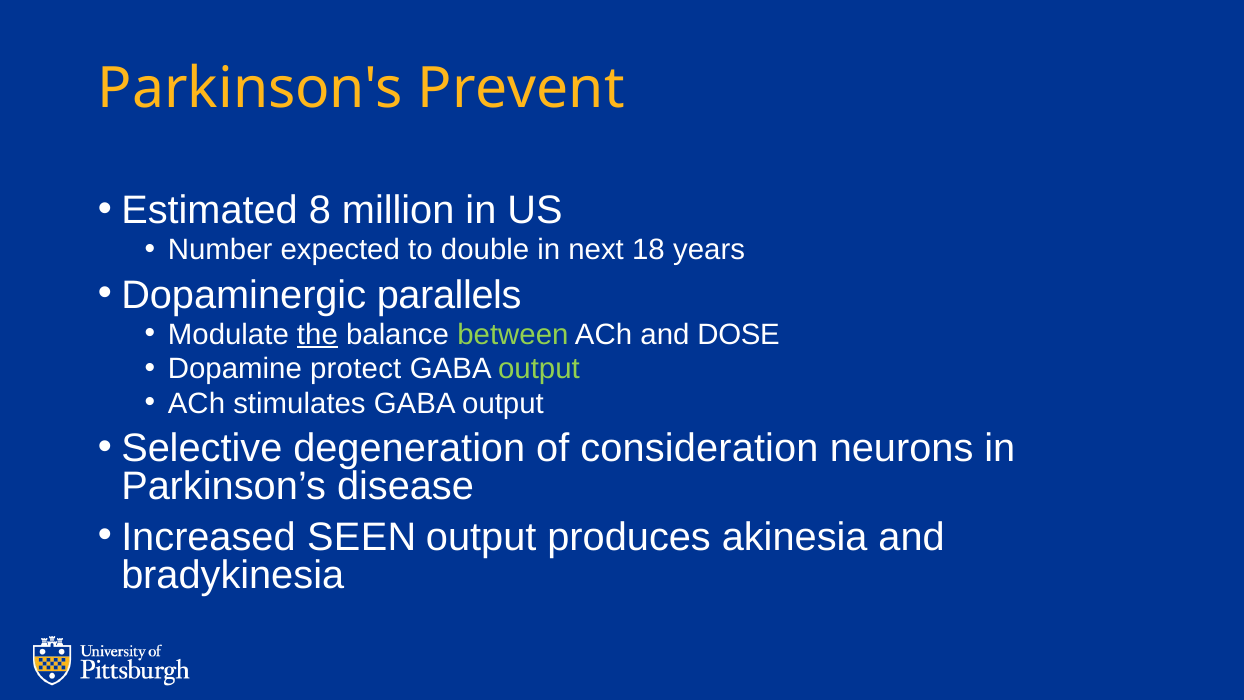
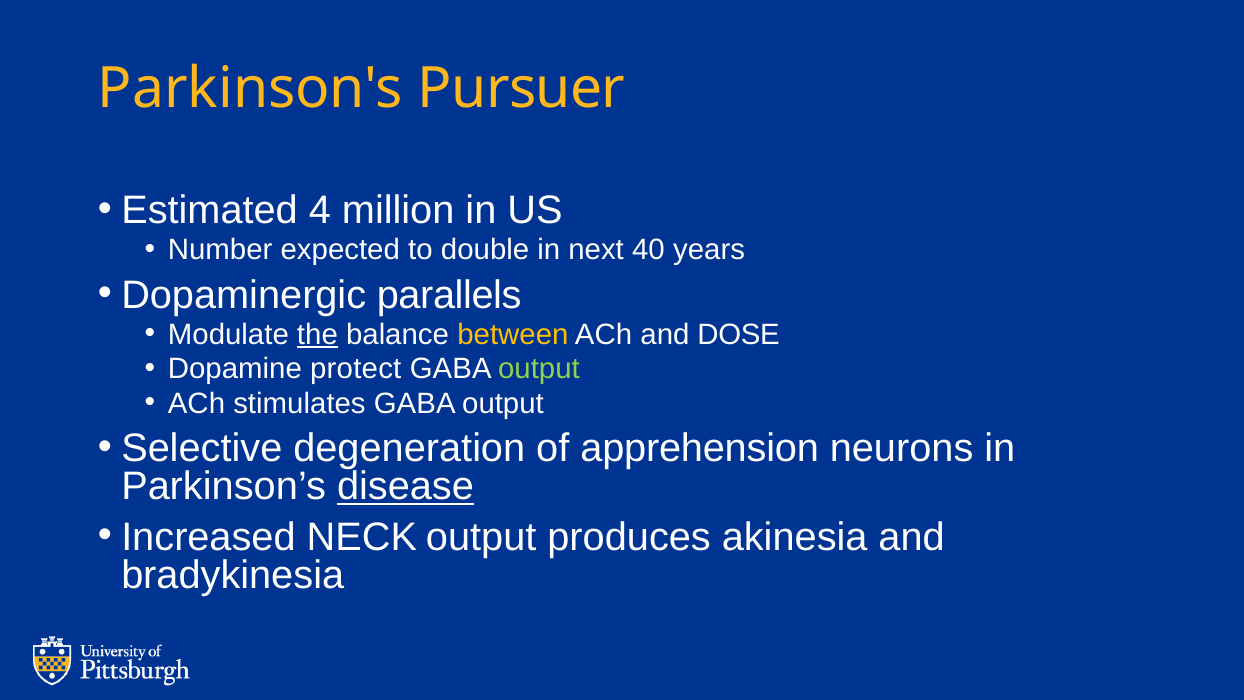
Prevent: Prevent -> Pursuer
8: 8 -> 4
18: 18 -> 40
between colour: light green -> yellow
consideration: consideration -> apprehension
disease underline: none -> present
SEEN: SEEN -> NECK
